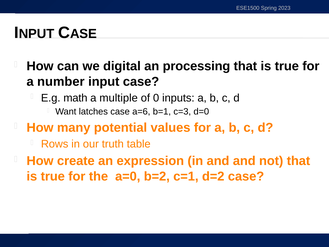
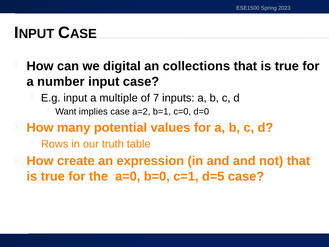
processing: processing -> collections
E.g math: math -> input
0: 0 -> 7
latches: latches -> implies
a=6: a=6 -> a=2
c=3: c=3 -> c=0
b=2: b=2 -> b=0
d=2: d=2 -> d=5
